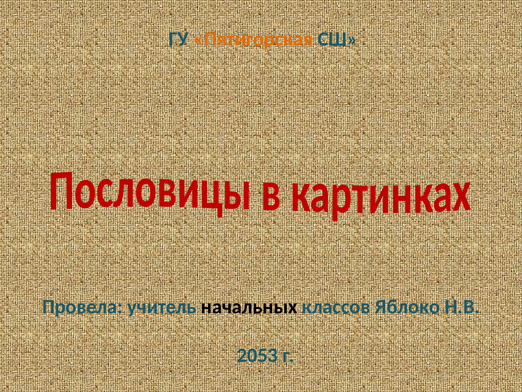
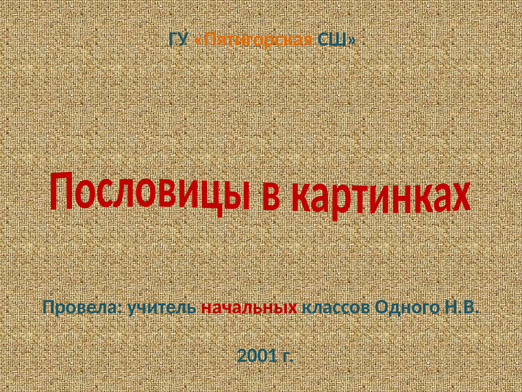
начальных colour: black -> red
Яблоко: Яблоко -> Одного
2053: 2053 -> 2001
